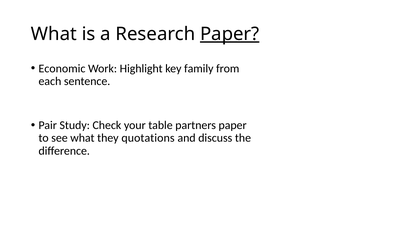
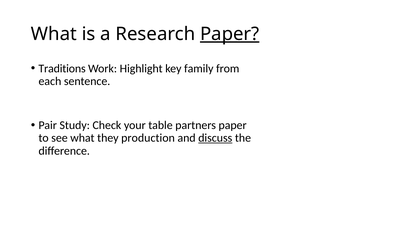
Economic: Economic -> Traditions
quotations: quotations -> production
discuss underline: none -> present
